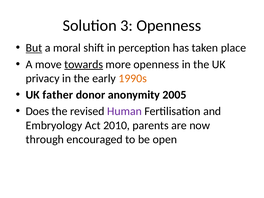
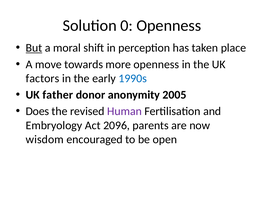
3: 3 -> 0
towards underline: present -> none
privacy: privacy -> factors
1990s colour: orange -> blue
2010: 2010 -> 2096
through: through -> wisdom
